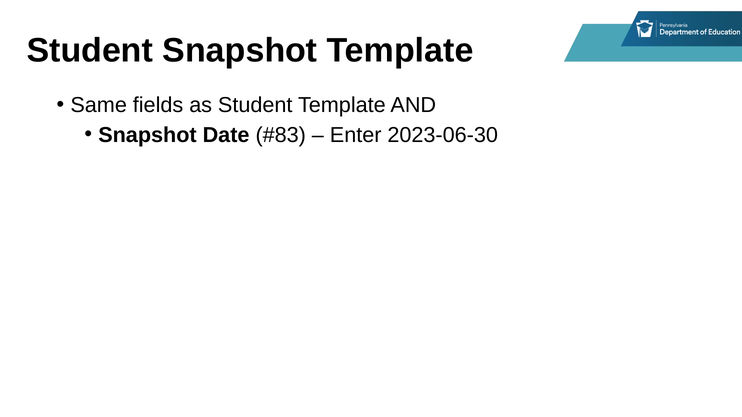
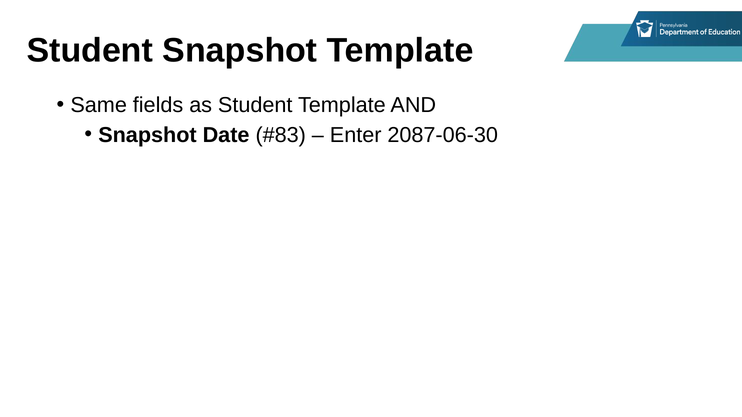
2023-06-30: 2023-06-30 -> 2087-06-30
